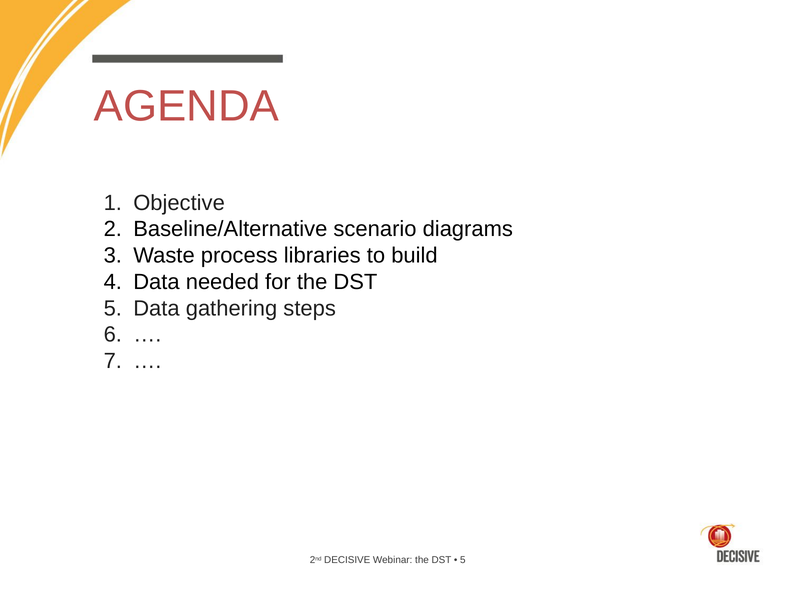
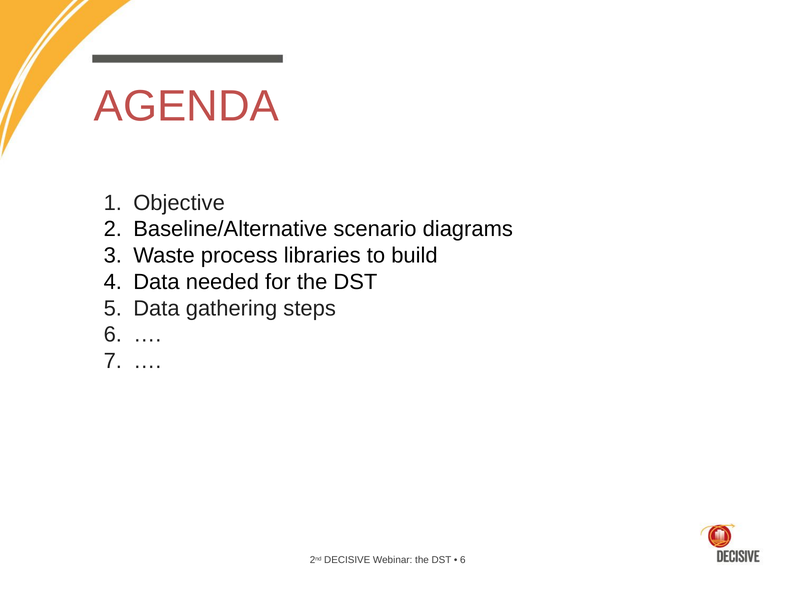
5 at (463, 560): 5 -> 6
